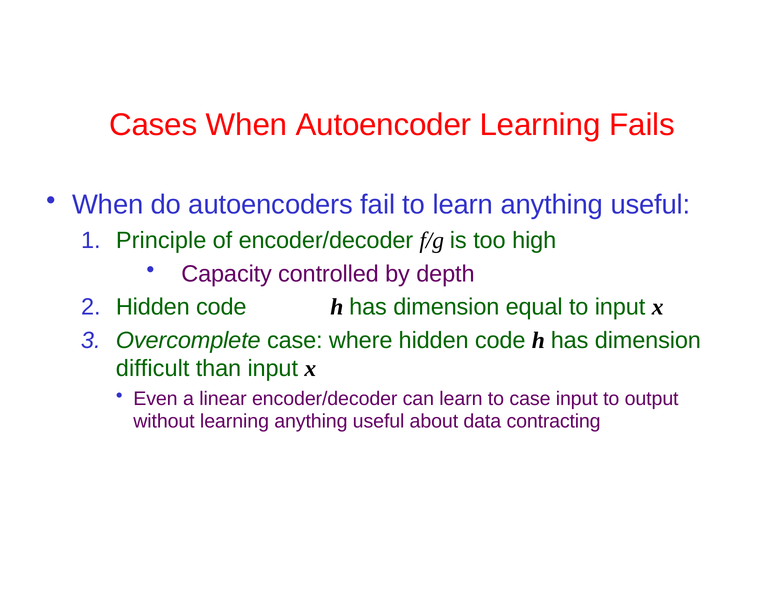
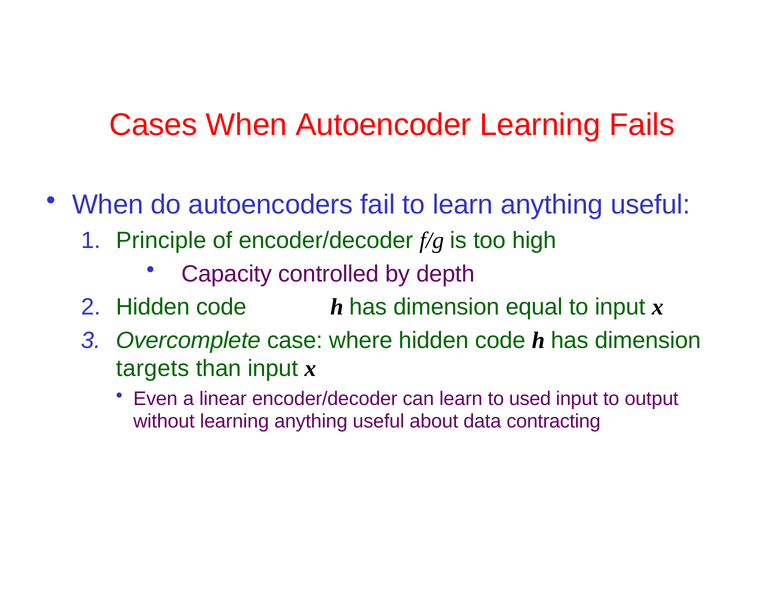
difficult: difficult -> targets
to case: case -> used
